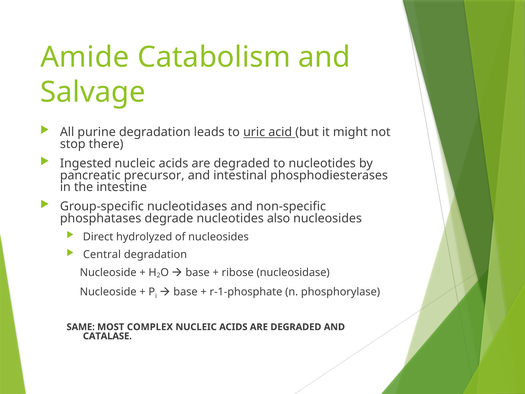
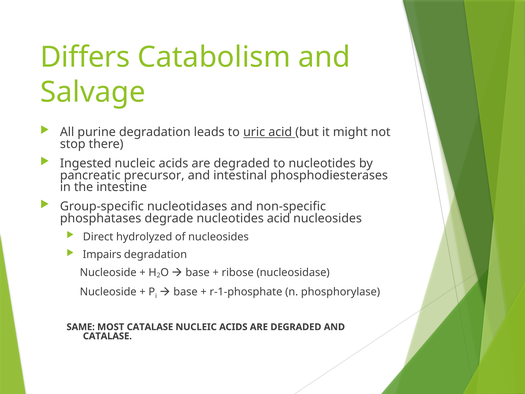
Amide: Amide -> Differs
nucleotides also: also -> acid
Central: Central -> Impairs
MOST COMPLEX: COMPLEX -> CATALASE
